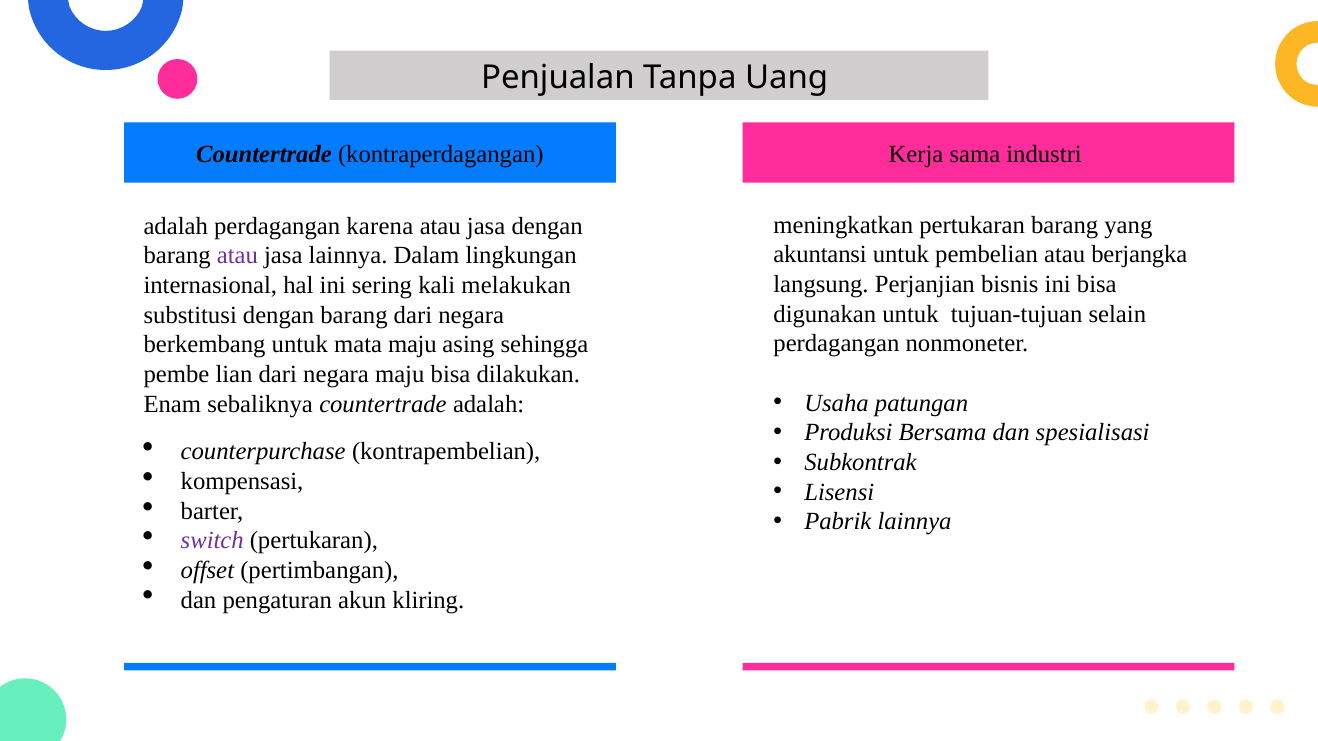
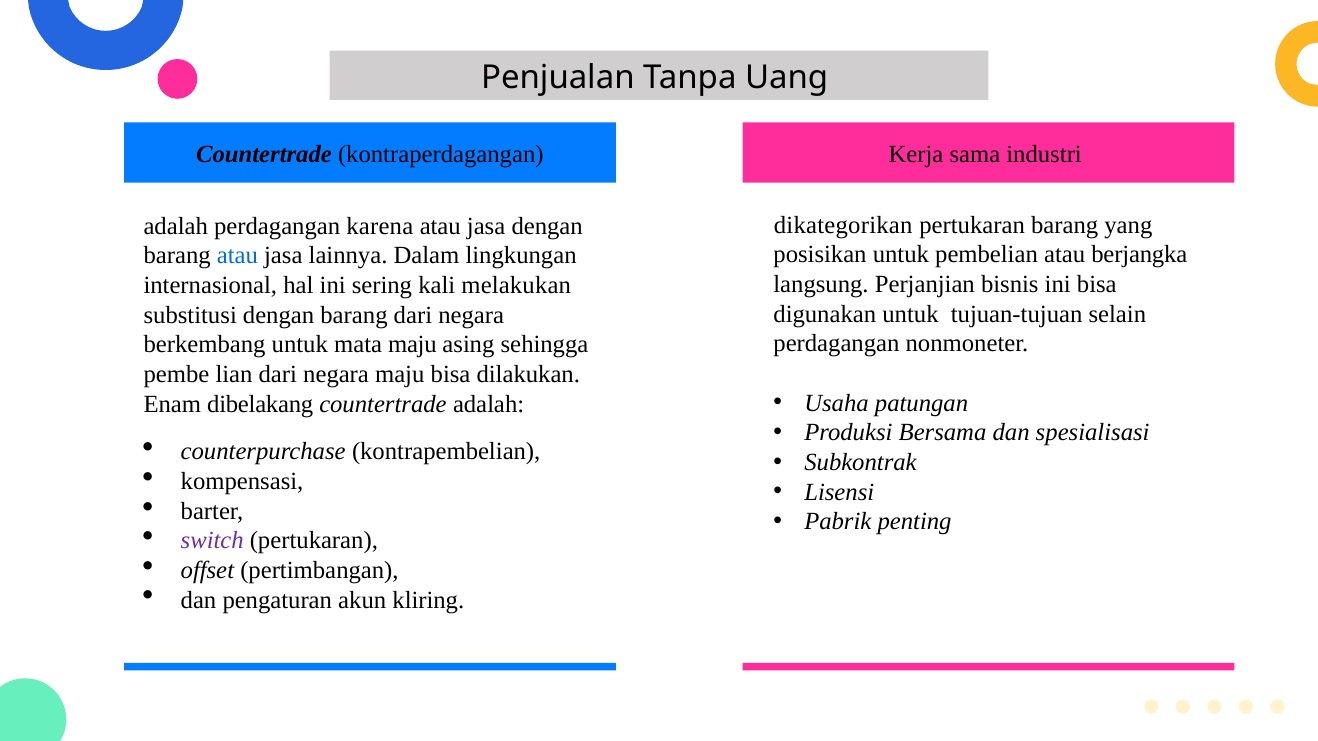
meningkatkan: meningkatkan -> dikategorikan
akuntansi: akuntansi -> posisikan
atau at (237, 256) colour: purple -> blue
sebaliknya: sebaliknya -> dibelakang
Pabrik lainnya: lainnya -> penting
